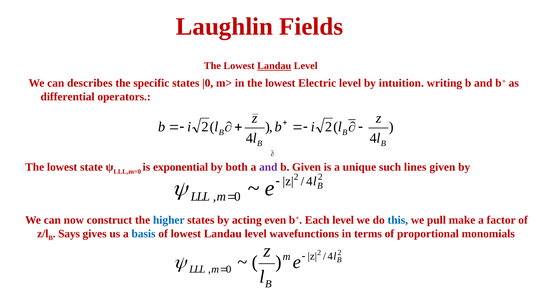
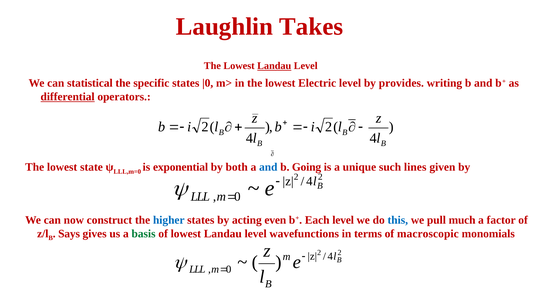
Fields: Fields -> Takes
describes: describes -> statistical
intuition: intuition -> provides
differential underline: none -> present
and at (268, 167) colour: purple -> blue
b Given: Given -> Going
make: make -> much
basis colour: blue -> green
proportional: proportional -> macroscopic
